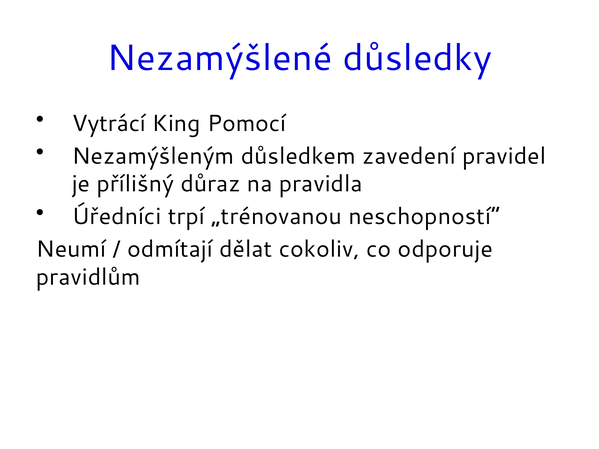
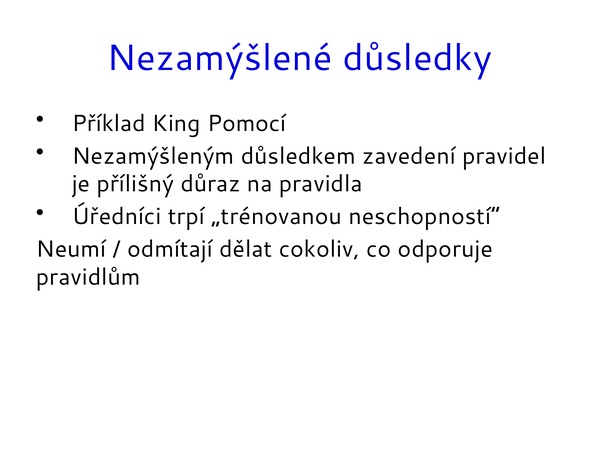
Vytrácí: Vytrácí -> Příklad
